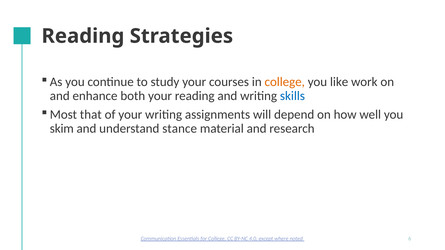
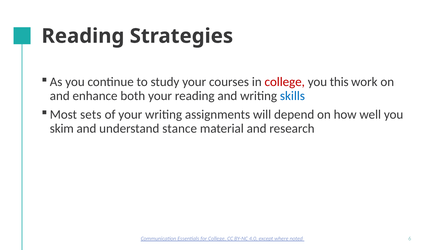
college at (285, 82) colour: orange -> red
like: like -> this
that: that -> sets
